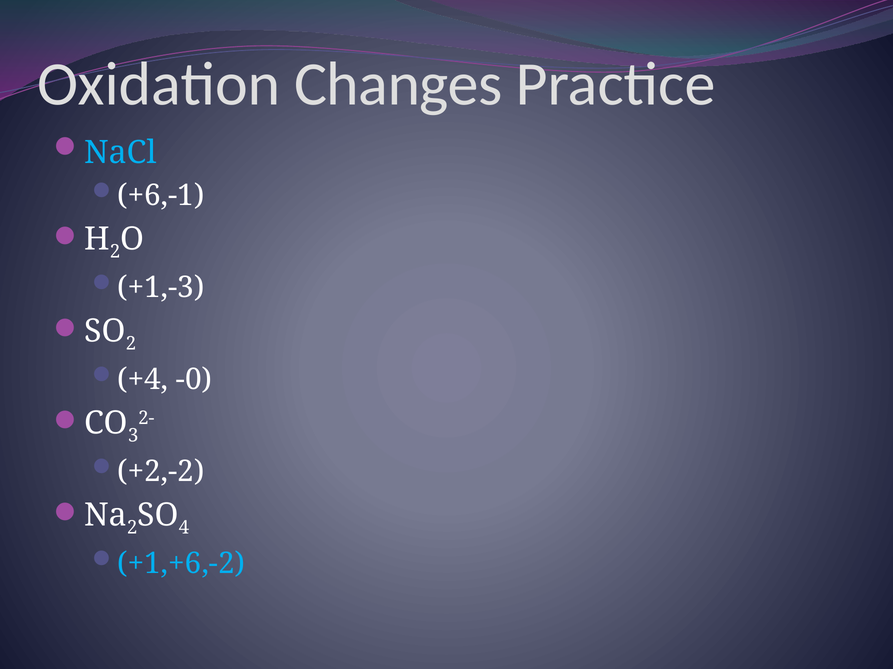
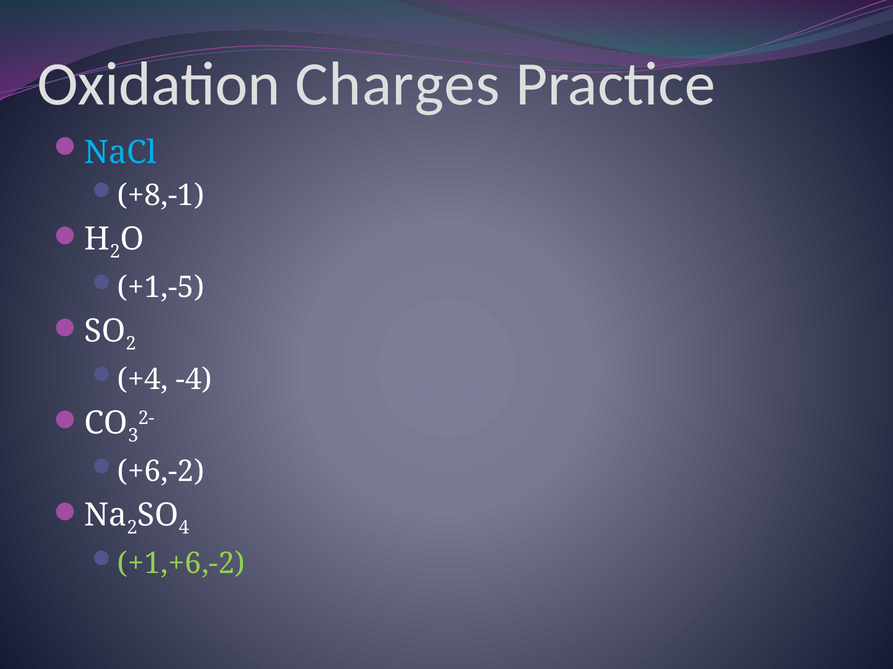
Changes: Changes -> Charges
+6,-1: +6,-1 -> +8,-1
+1,-3: +1,-3 -> +1,-5
-0: -0 -> -4
+2,-2: +2,-2 -> +6,-2
+1,+6,-2 colour: light blue -> light green
